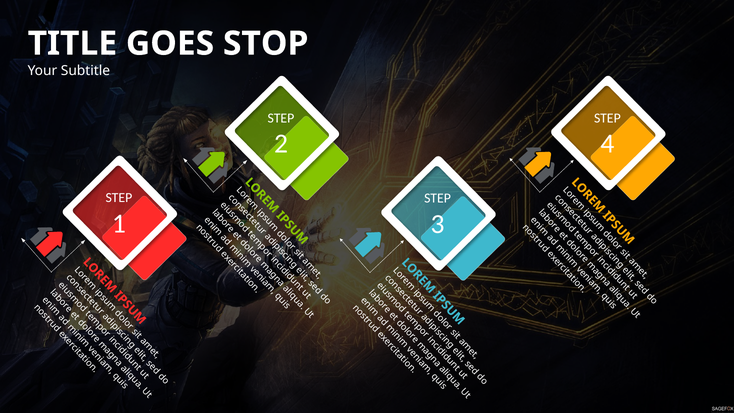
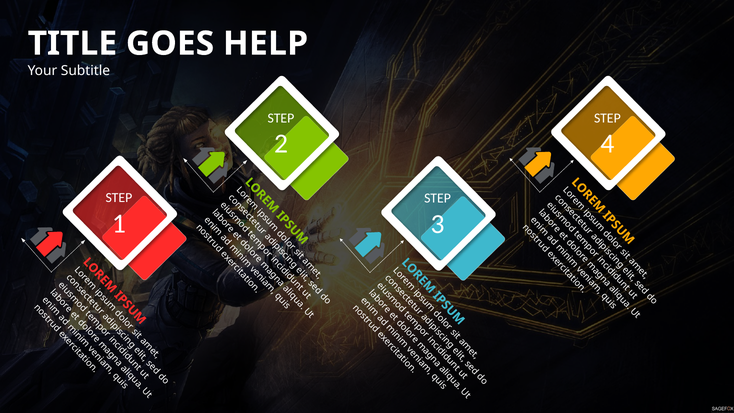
STOP: STOP -> HELP
